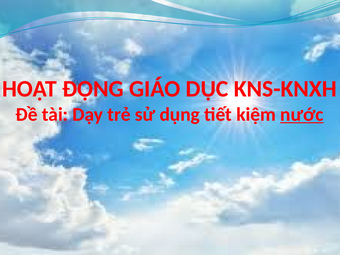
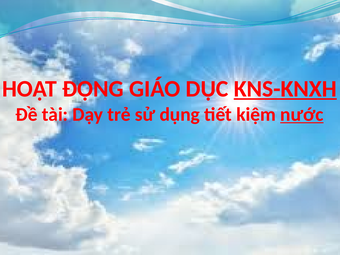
KNS-KNXH underline: none -> present
